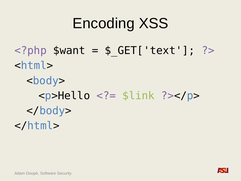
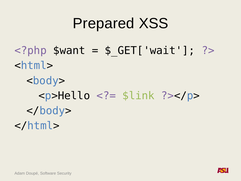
Encoding: Encoding -> Prepared
$_GET['text: $_GET['text -> $_GET['wait
